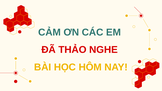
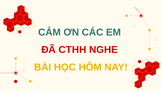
THẢO: THẢO -> CTHH
